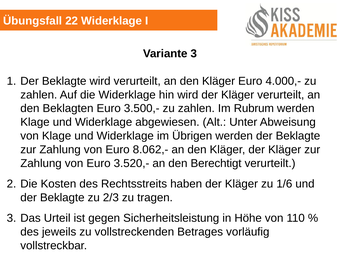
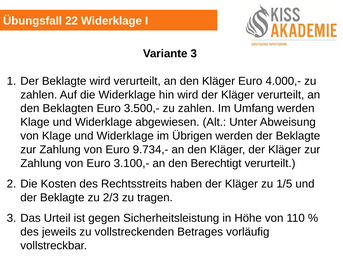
Rubrum: Rubrum -> Umfang
8.062,-: 8.062,- -> 9.734,-
3.520,-: 3.520,- -> 3.100,-
1/6: 1/6 -> 1/5
